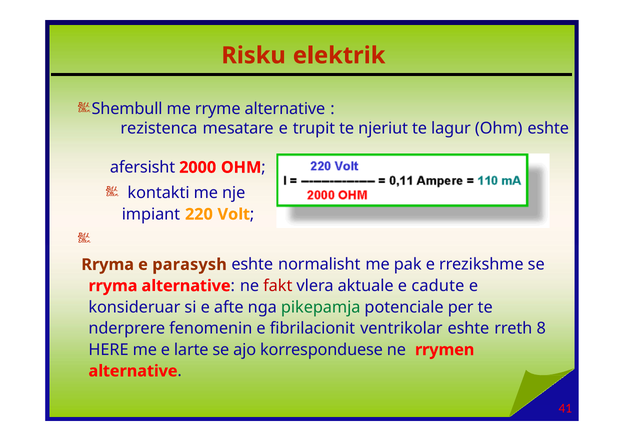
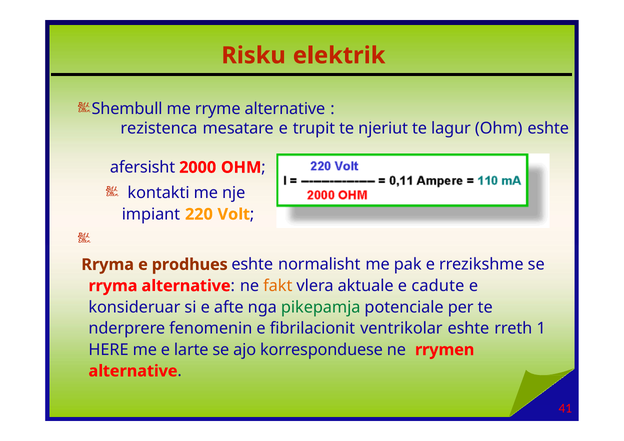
parasysh: parasysh -> prodhues
fakt colour: red -> orange
8: 8 -> 1
